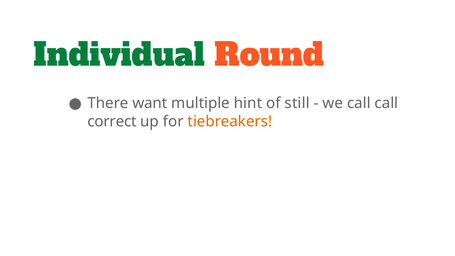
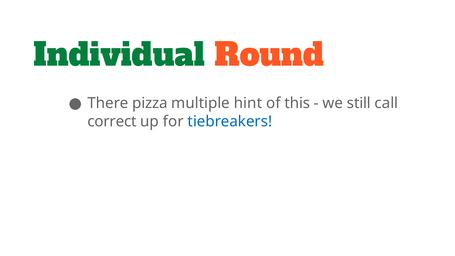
want: want -> pizza
still: still -> this
we call: call -> still
tiebreakers colour: orange -> blue
